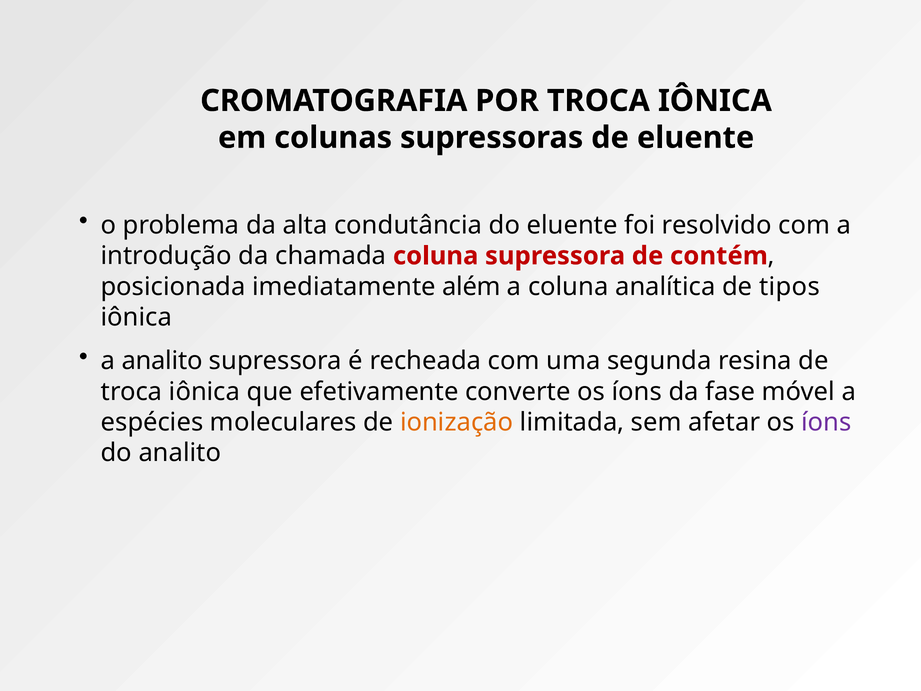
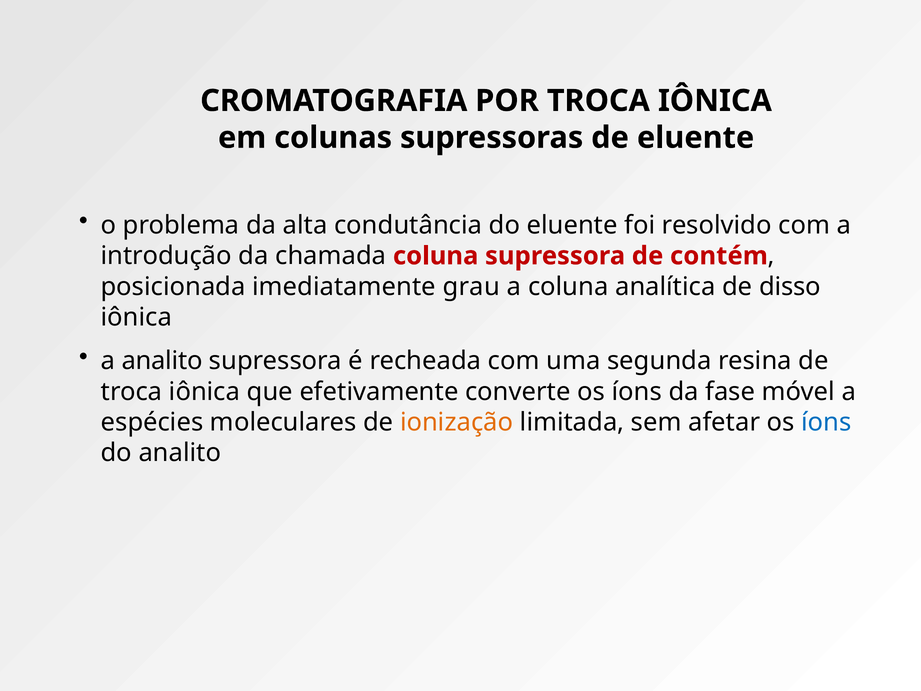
além: além -> grau
tipos: tipos -> disso
íons at (826, 422) colour: purple -> blue
